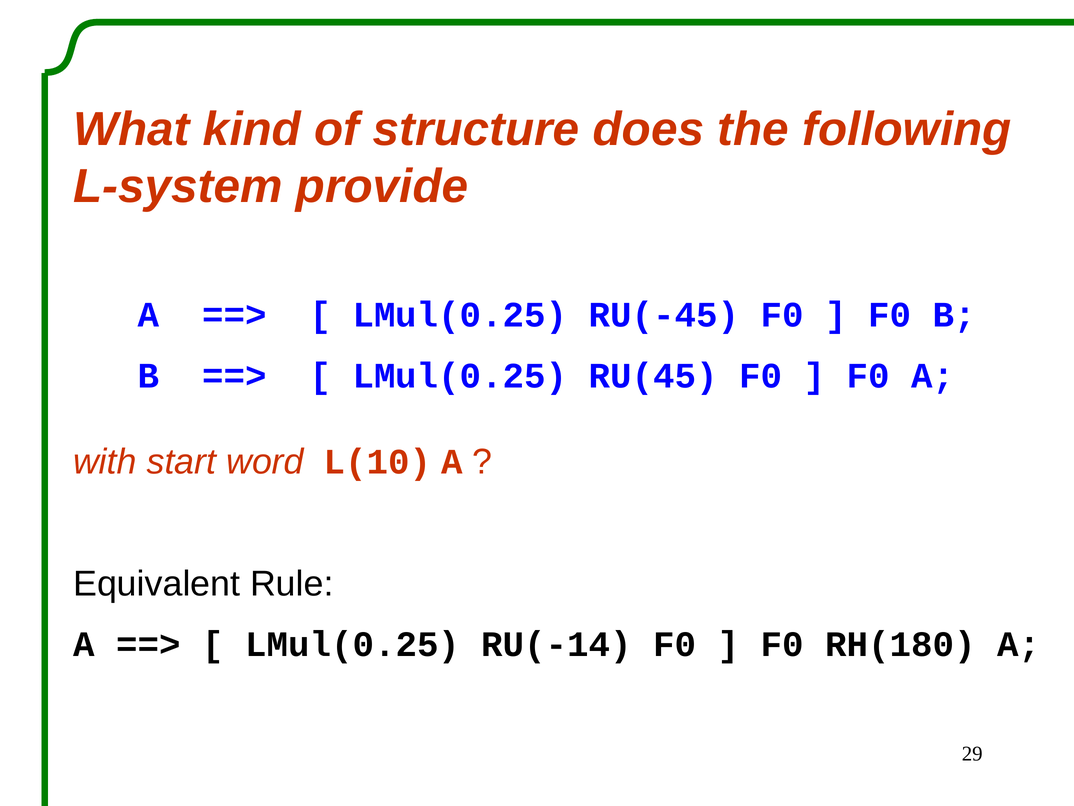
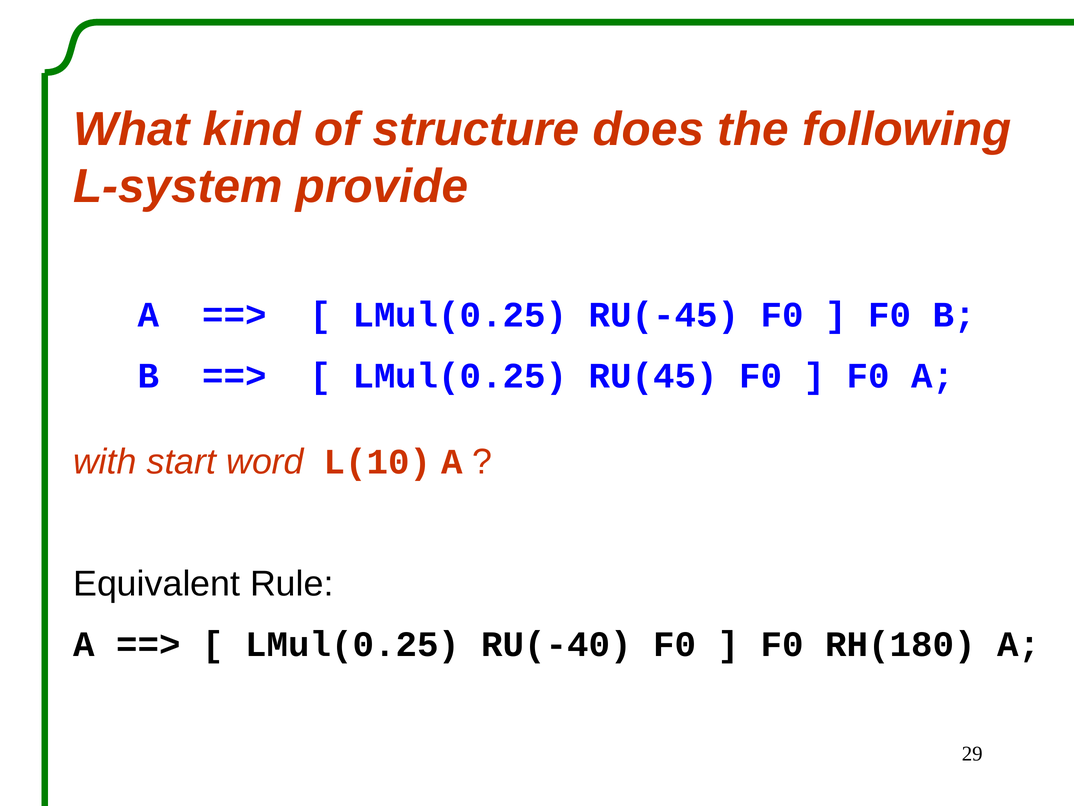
RU(-14: RU(-14 -> RU(-40
